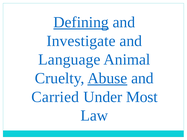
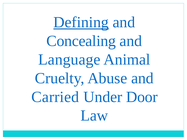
Investigate: Investigate -> Concealing
Abuse underline: present -> none
Most: Most -> Door
